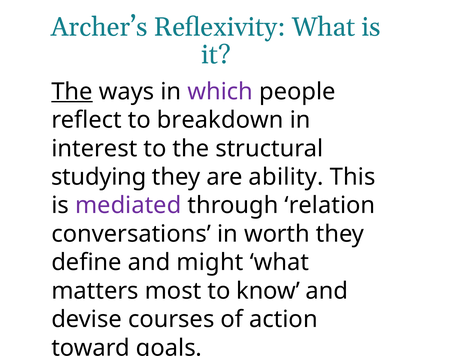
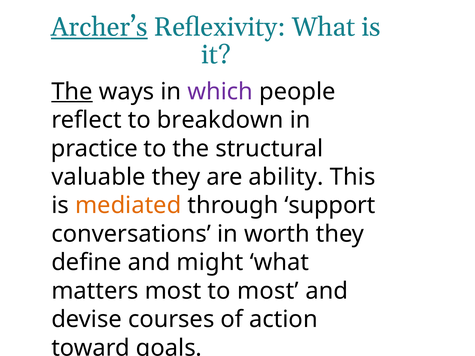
Archer’s underline: none -> present
interest: interest -> practice
studying: studying -> valuable
mediated colour: purple -> orange
relation: relation -> support
to know: know -> most
